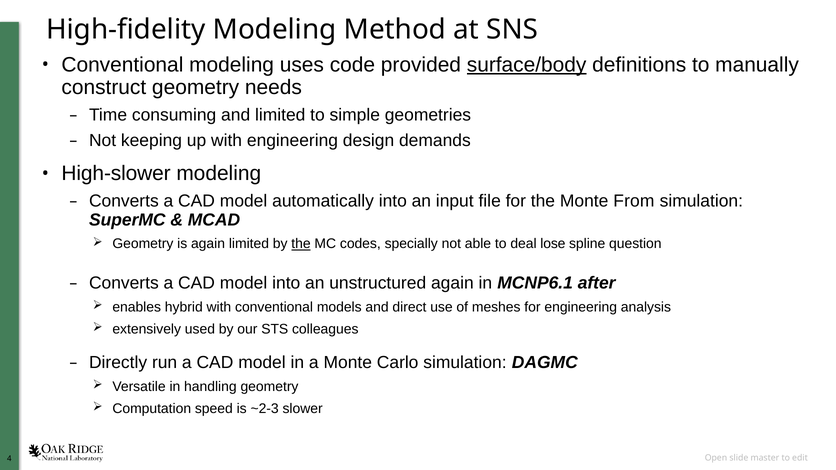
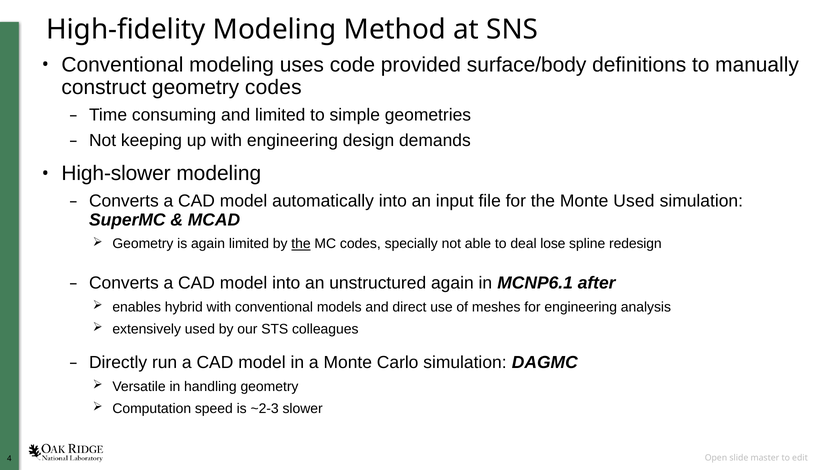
surface/body underline: present -> none
geometry needs: needs -> codes
Monte From: From -> Used
question: question -> redesign
